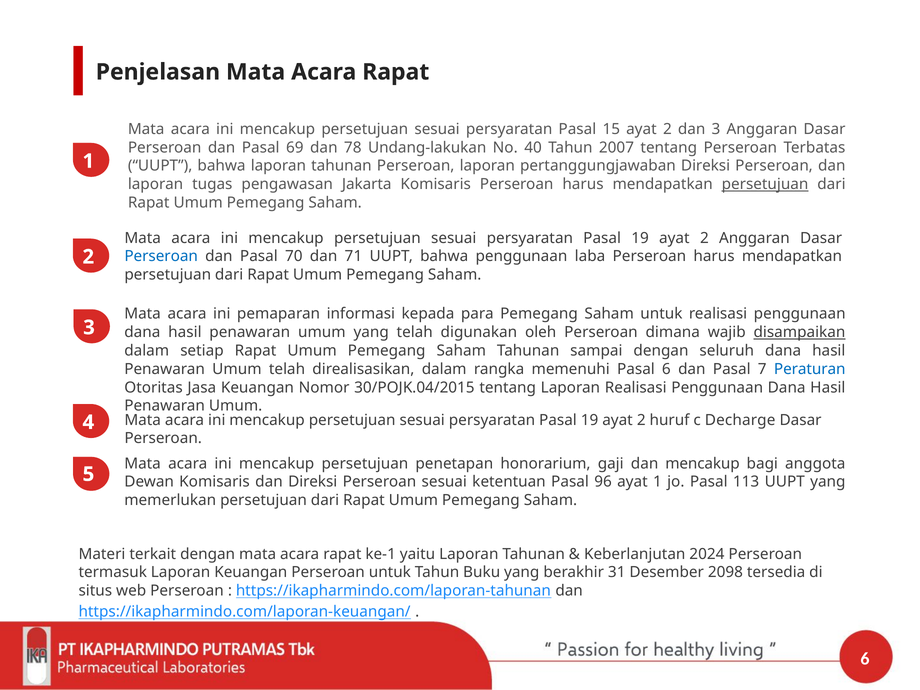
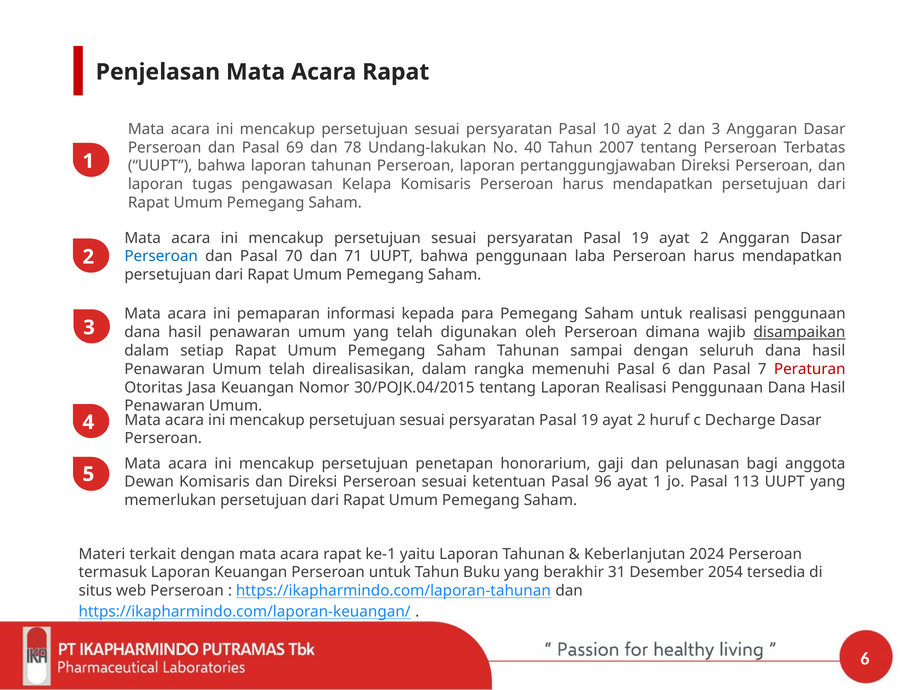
15: 15 -> 10
Jakarta: Jakarta -> Kelapa
persetujuan at (765, 184) underline: present -> none
Peraturan colour: blue -> red
dan mencakup: mencakup -> pelunasan
2098: 2098 -> 2054
